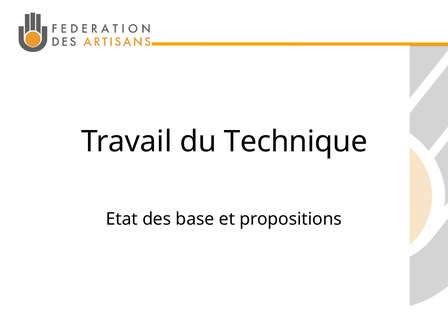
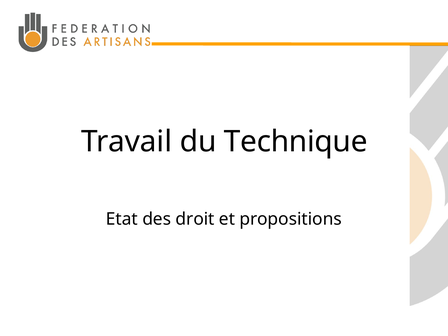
base: base -> droit
